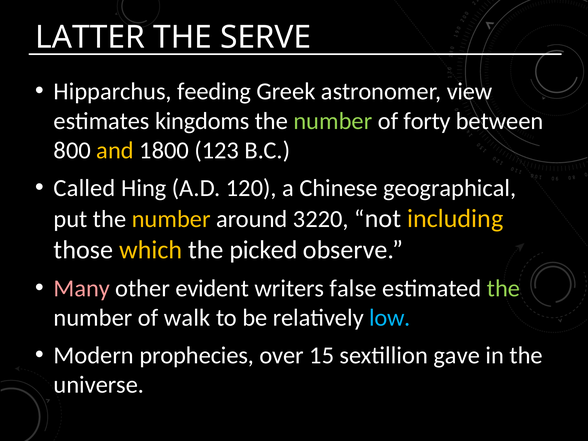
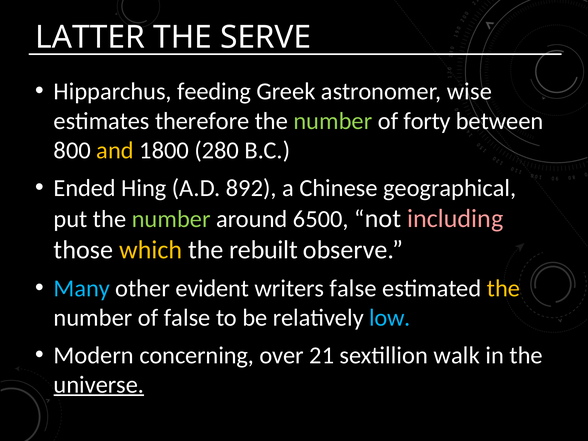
view: view -> wise
kingdoms: kingdoms -> therefore
123: 123 -> 280
Called: Called -> Ended
120: 120 -> 892
number at (171, 219) colour: yellow -> light green
3220: 3220 -> 6500
including colour: yellow -> pink
picked: picked -> rebuilt
Many colour: pink -> light blue
the at (504, 288) colour: light green -> yellow
of walk: walk -> false
prophecies: prophecies -> concerning
15: 15 -> 21
gave: gave -> walk
universe underline: none -> present
